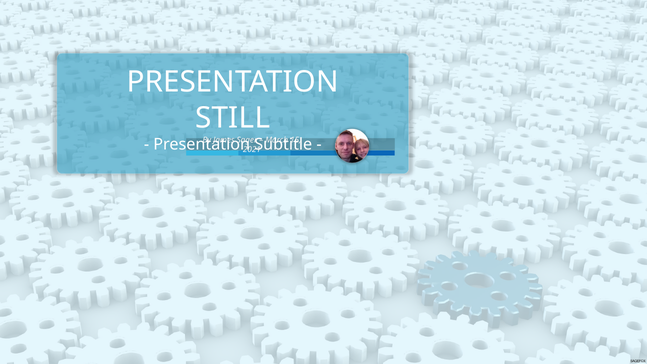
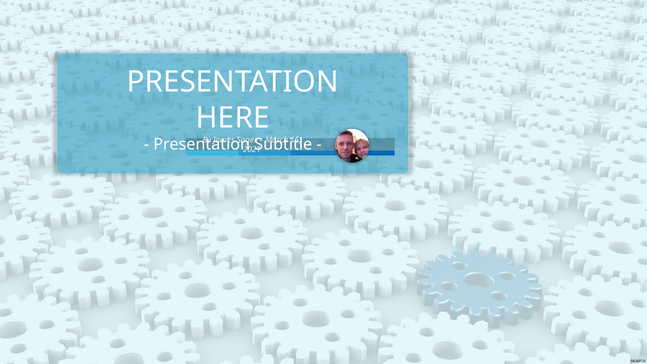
STILL: STILL -> HERE
